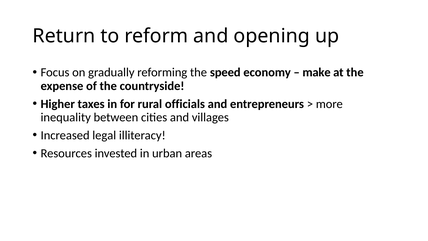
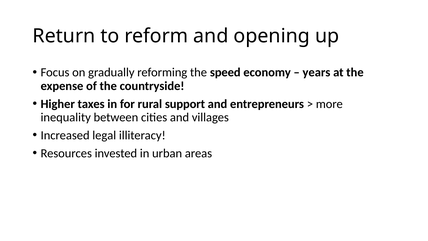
make: make -> years
officials: officials -> support
